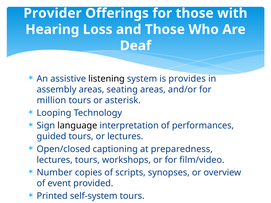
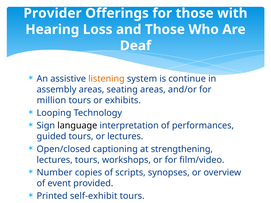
listening colour: black -> orange
provides: provides -> continue
asterisk: asterisk -> exhibits
preparedness: preparedness -> strengthening
self-system: self-system -> self-exhibit
